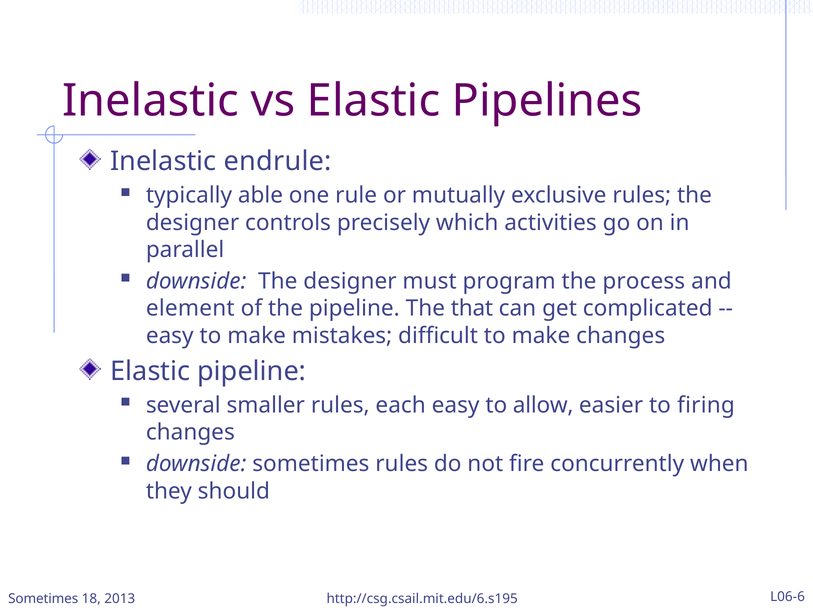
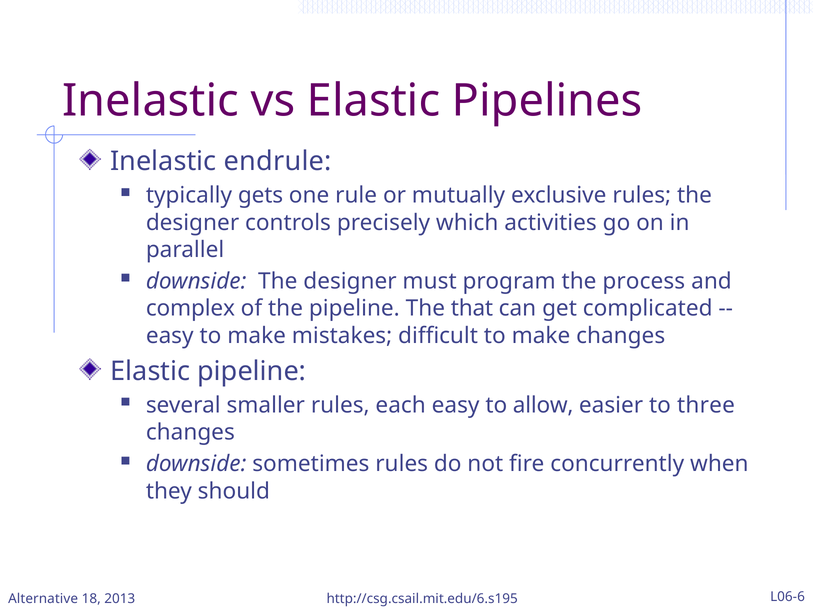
able: able -> gets
element: element -> complex
firing: firing -> three
Sometimes at (43, 598): Sometimes -> Alternative
